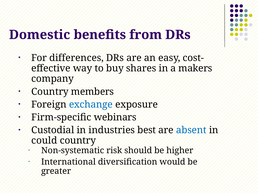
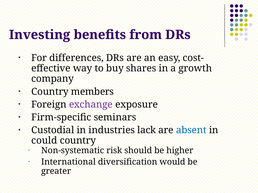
Domestic: Domestic -> Investing
makers: makers -> growth
exchange colour: blue -> purple
webinars: webinars -> seminars
best: best -> lack
